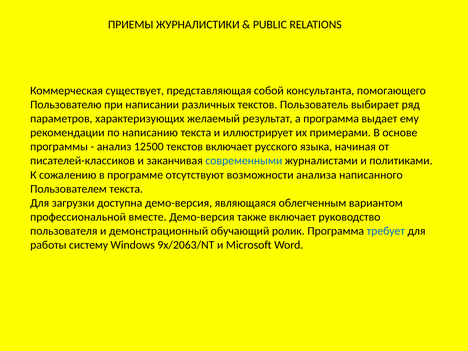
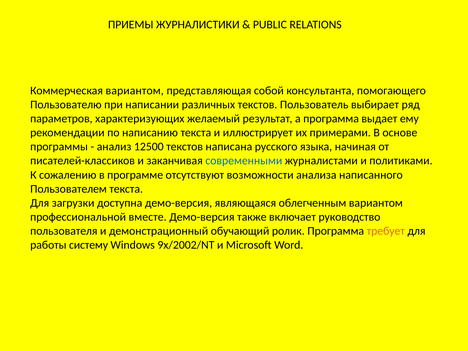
Коммерческая существует: существует -> вариантом
текстов включает: включает -> написана
требует colour: blue -> orange
9x/2063/NT: 9x/2063/NT -> 9x/2002/NT
